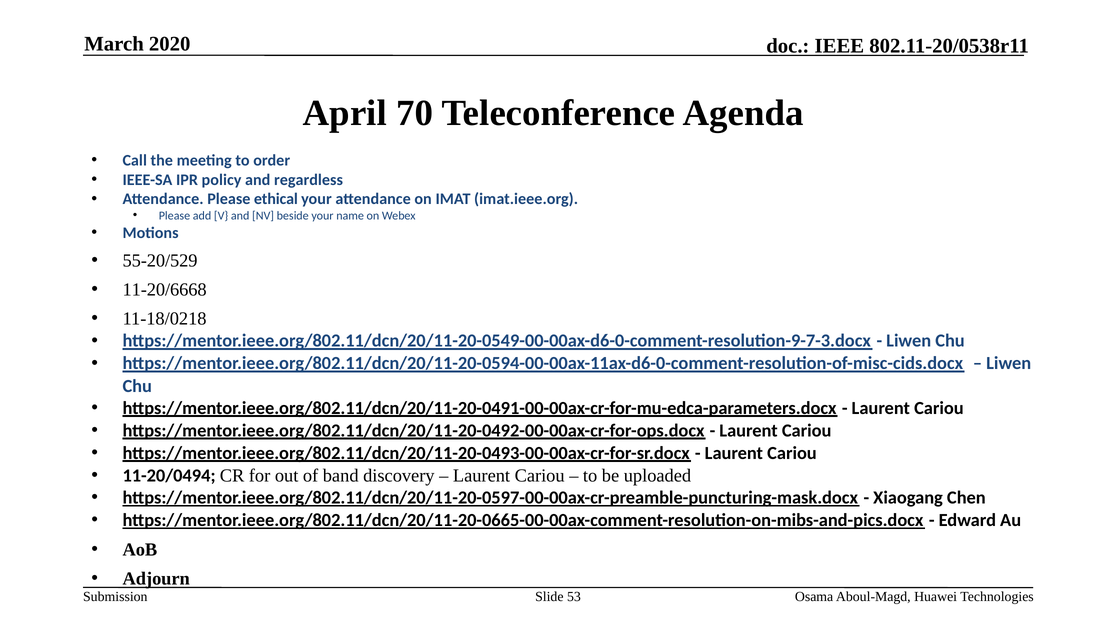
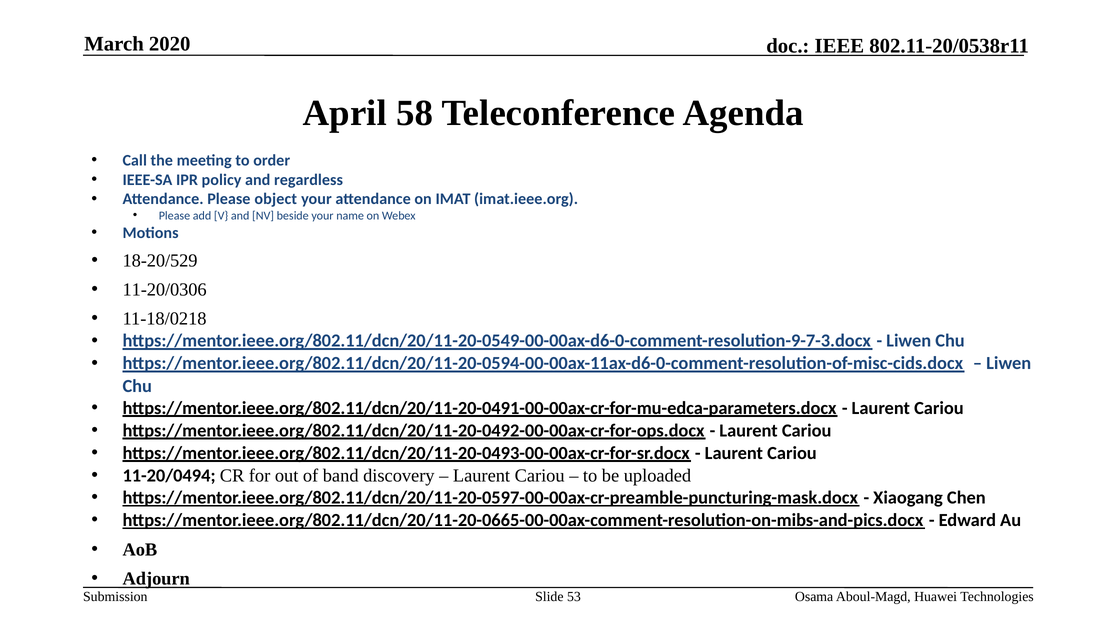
70: 70 -> 58
ethical: ethical -> object
55-20/529: 55-20/529 -> 18-20/529
11-20/6668: 11-20/6668 -> 11-20/0306
